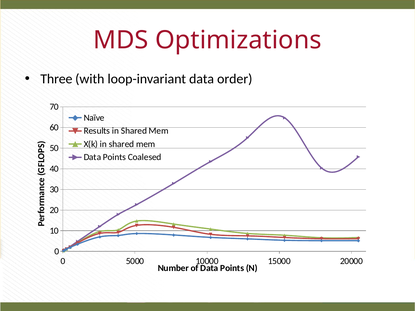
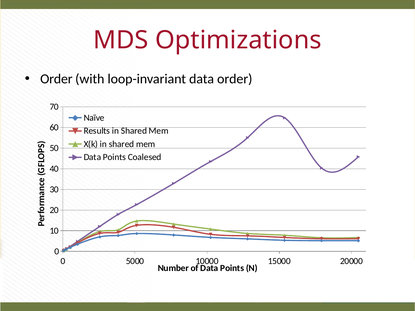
Three at (56, 79): Three -> Order
